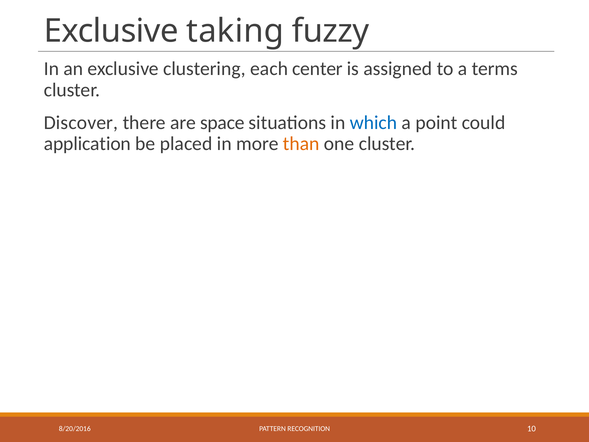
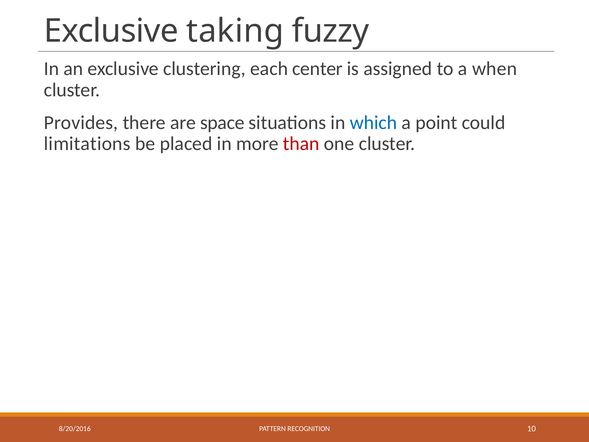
terms: terms -> when
Discover: Discover -> Provides
application: application -> limitations
than colour: orange -> red
